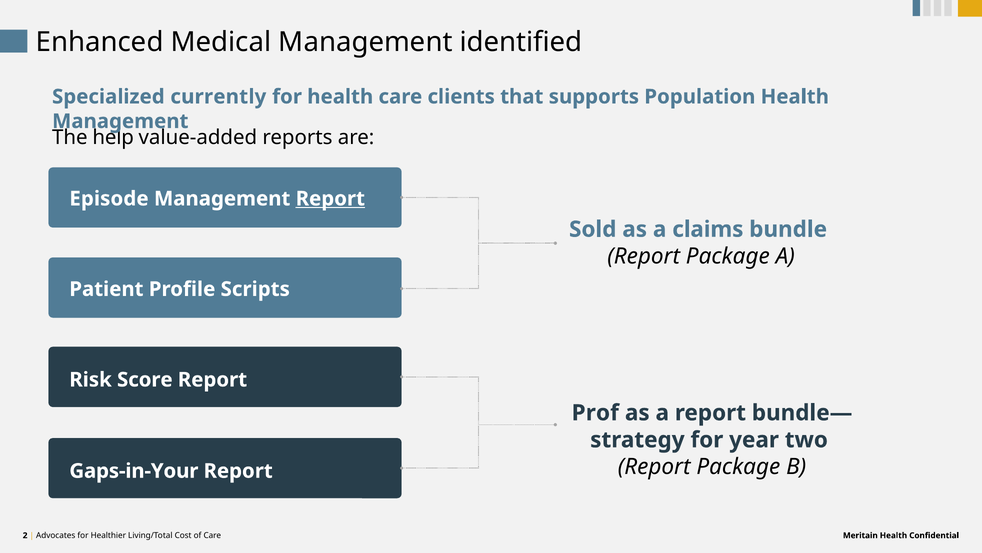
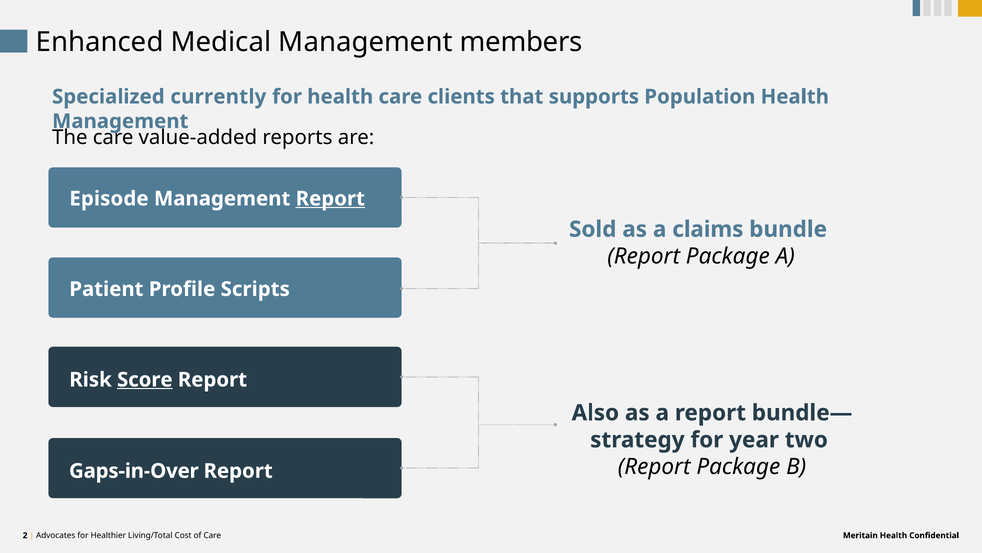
identified: identified -> members
The help: help -> care
Score underline: none -> present
Prof: Prof -> Also
Gaps-in-Your: Gaps-in-Your -> Gaps-in-Over
